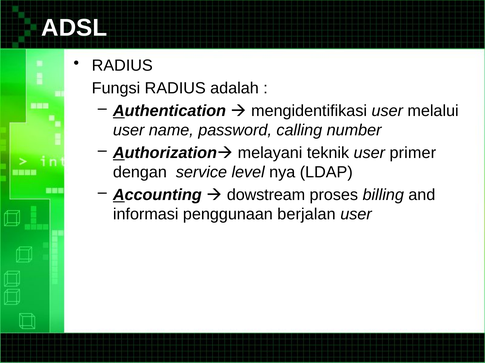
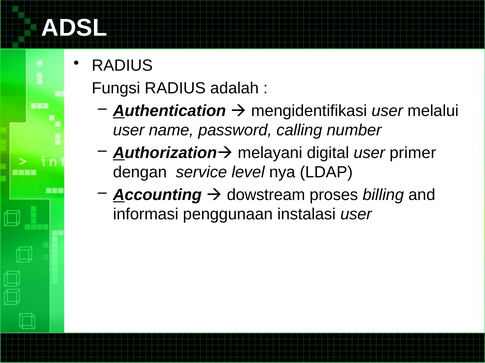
teknik: teknik -> digital
berjalan: berjalan -> instalasi
